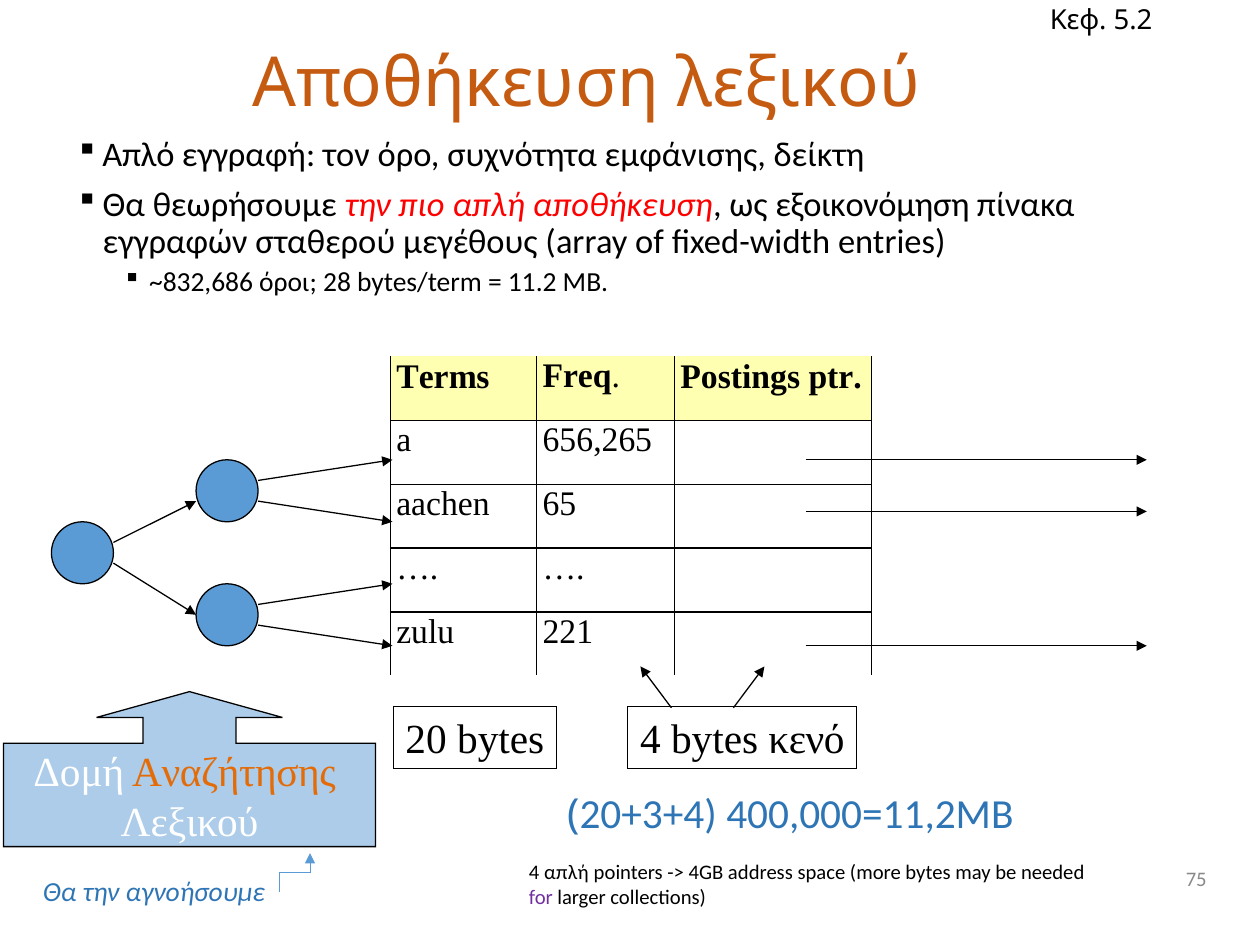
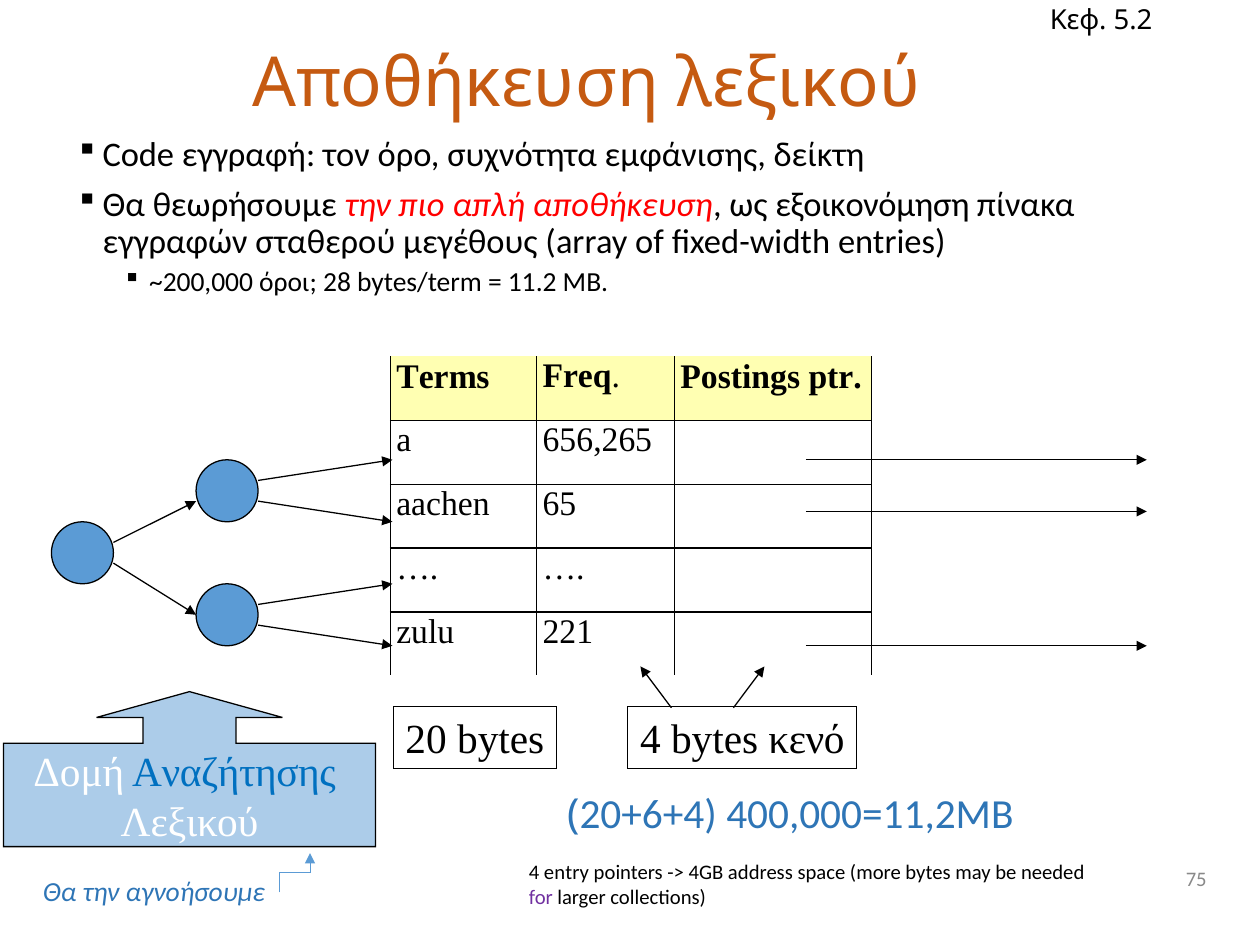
Απλό: Απλό -> Code
~832,686: ~832,686 -> ~200,000
Αναζήτησης colour: orange -> blue
20+3+4: 20+3+4 -> 20+6+4
4 απλή: απλή -> entry
